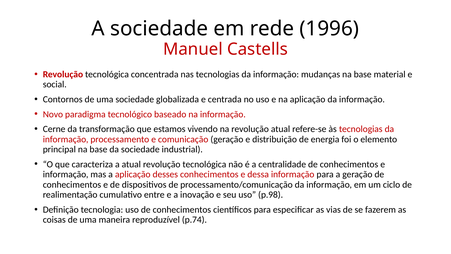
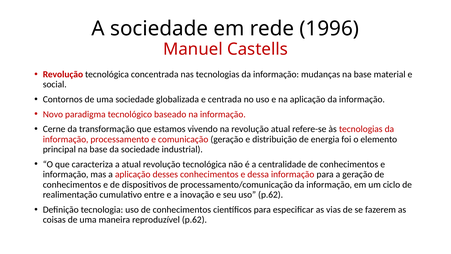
uso p.98: p.98 -> p.62
reproduzível p.74: p.74 -> p.62
